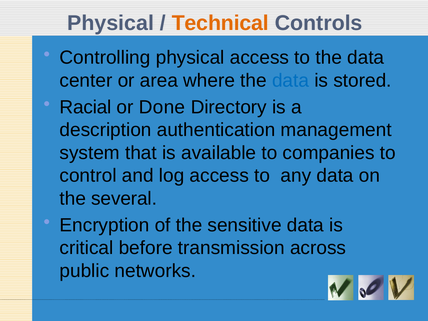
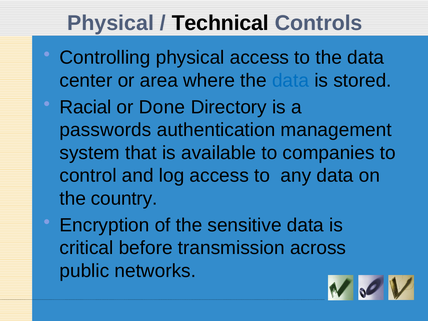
Technical colour: orange -> black
description: description -> passwords
several: several -> country
